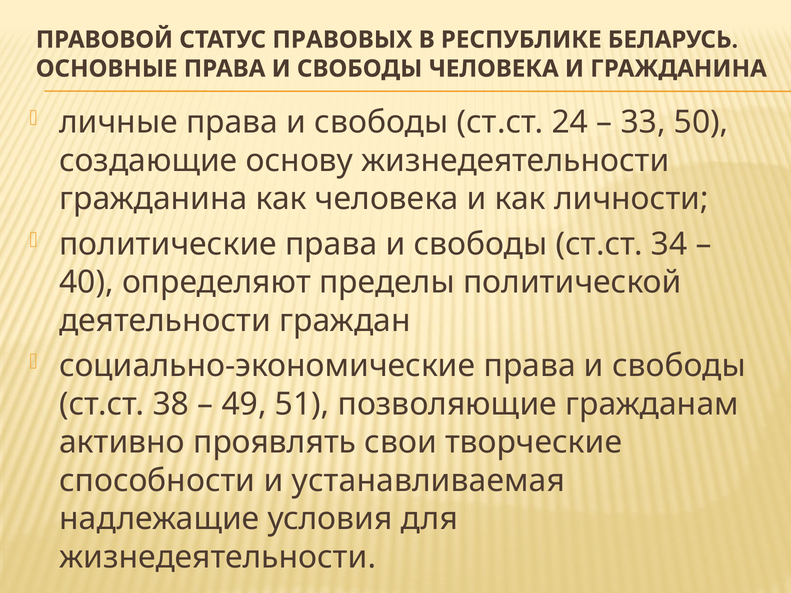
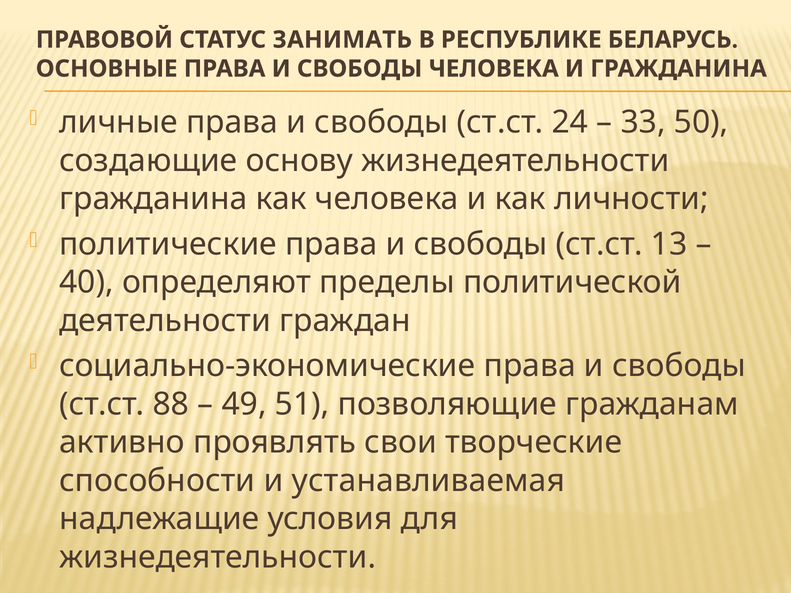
ПРАВОВЫХ: ПРАВОВЫХ -> ЗАНИМАТЬ
34: 34 -> 13
38: 38 -> 88
